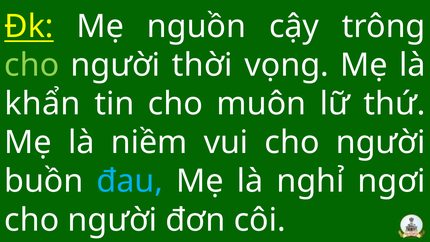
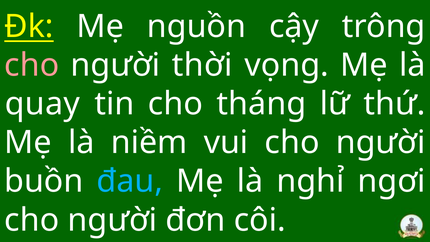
cho at (32, 65) colour: light green -> pink
khẩn: khẩn -> quay
muôn: muôn -> tháng
